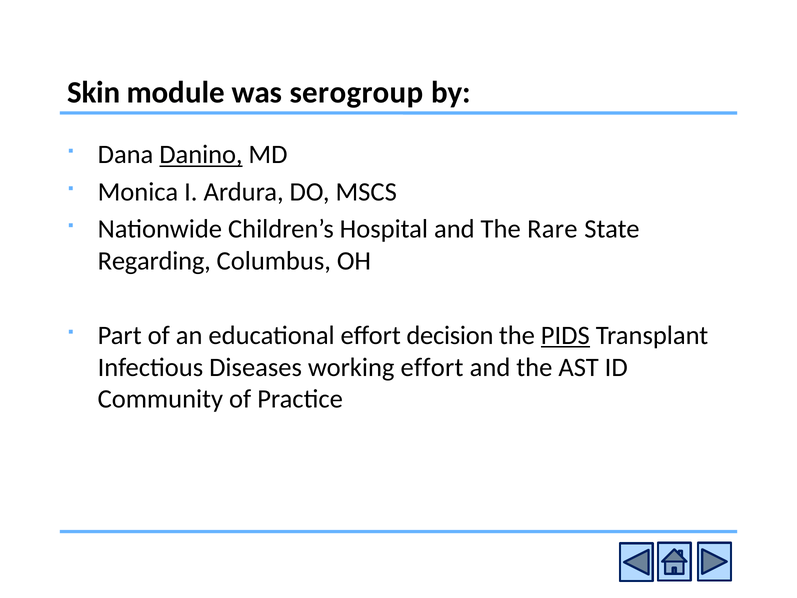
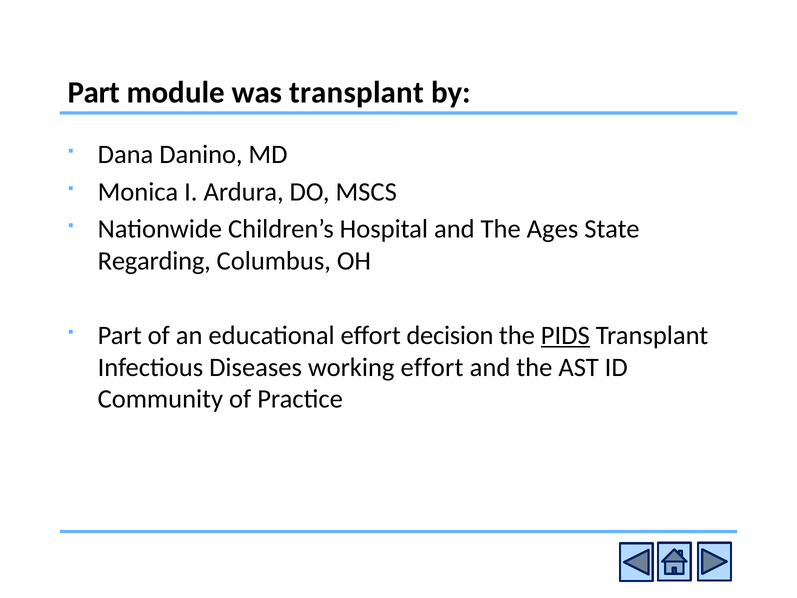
Skin at (94, 92): Skin -> Part
was serogroup: serogroup -> transplant
Danino underline: present -> none
Rare: Rare -> Ages
